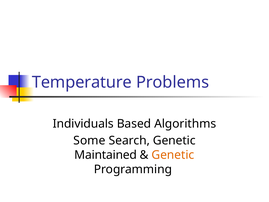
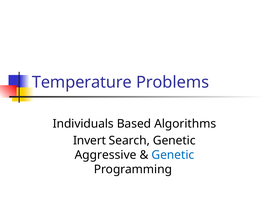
Some: Some -> Invert
Maintained: Maintained -> Aggressive
Genetic at (173, 155) colour: orange -> blue
